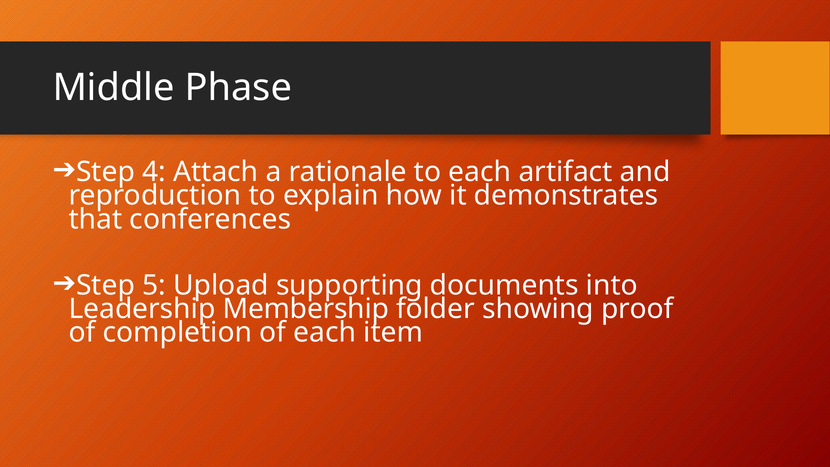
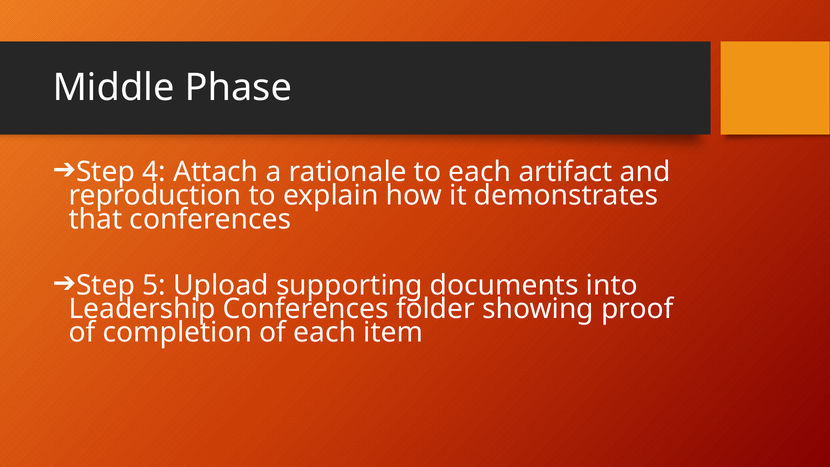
Leadership Membership: Membership -> Conferences
